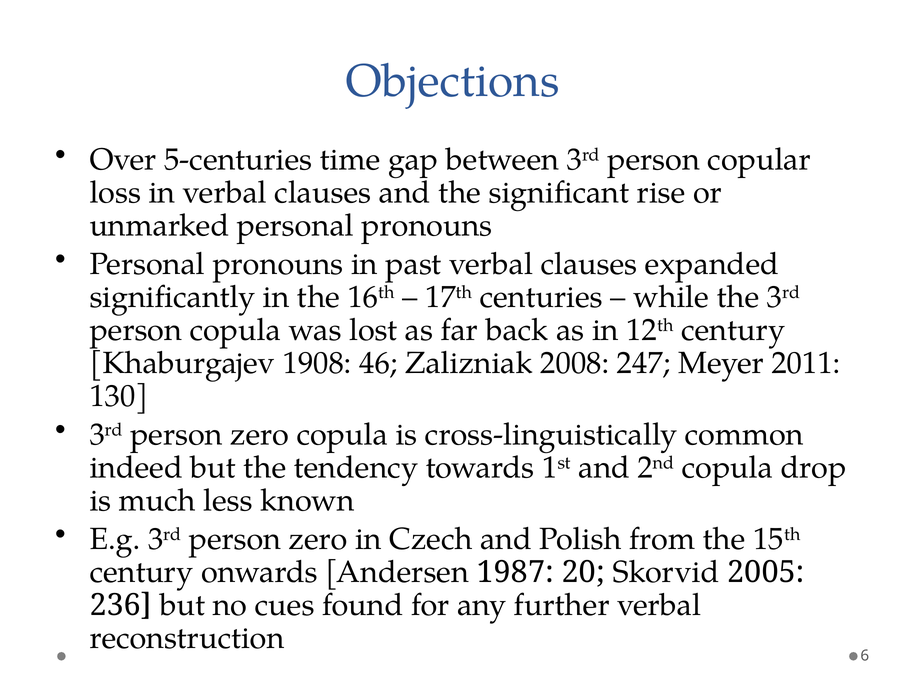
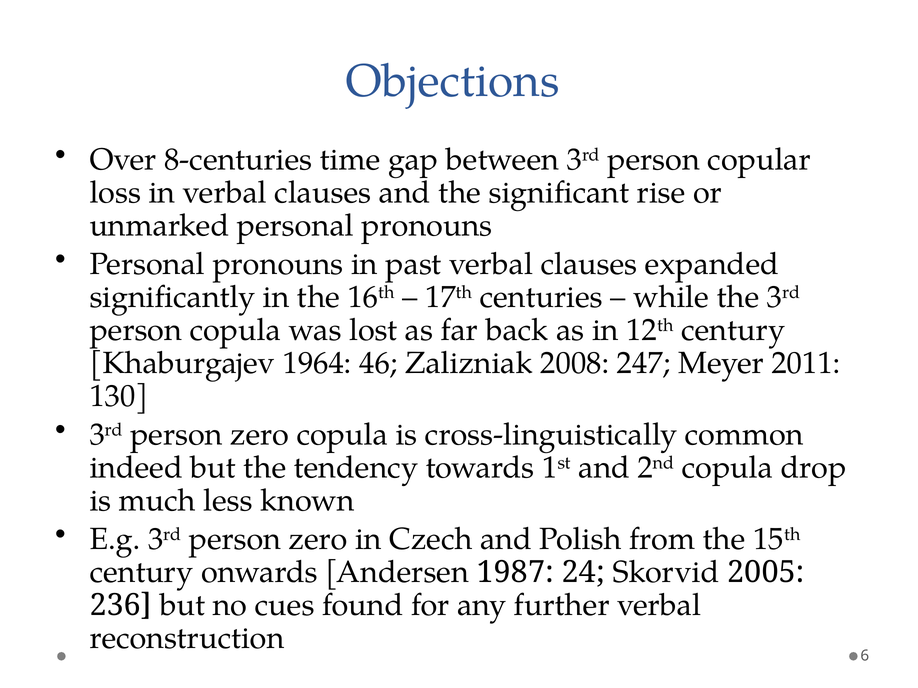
5-centuries: 5-centuries -> 8-centuries
1908: 1908 -> 1964
20: 20 -> 24
